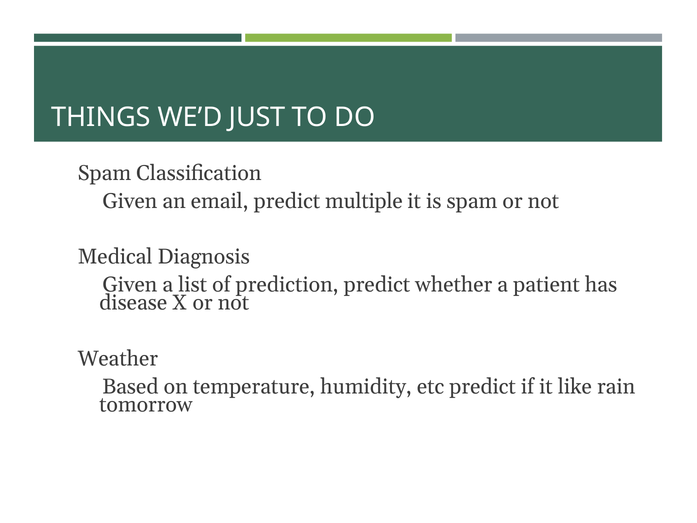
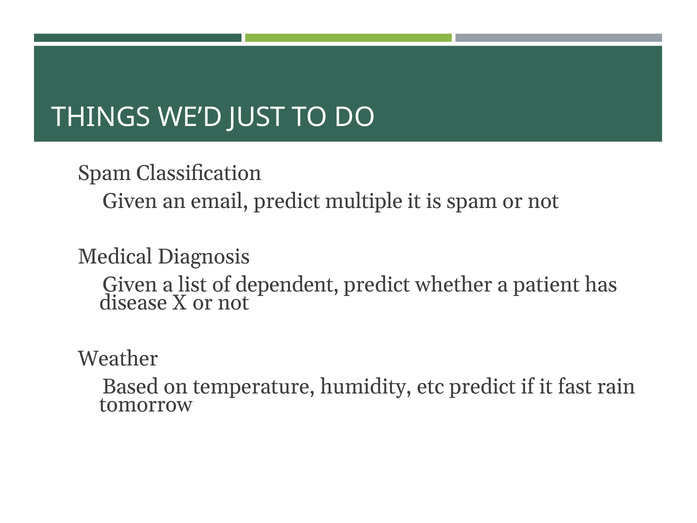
prediction: prediction -> dependent
like: like -> fast
